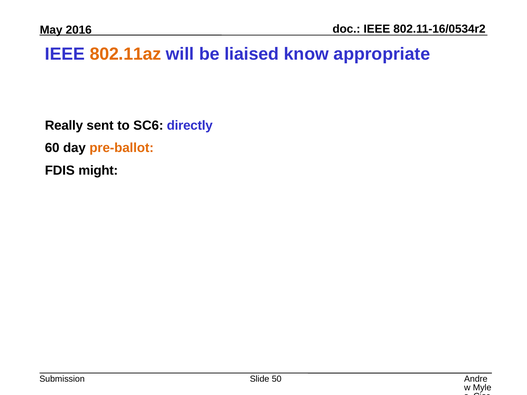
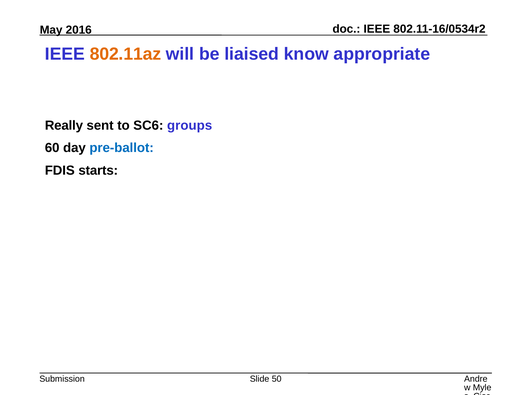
directly: directly -> groups
pre-ballot colour: orange -> blue
might: might -> starts
